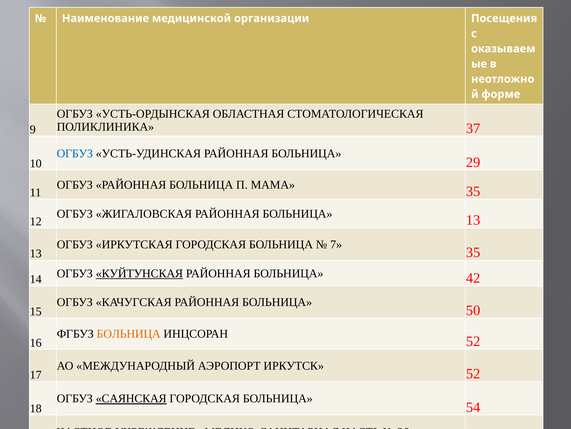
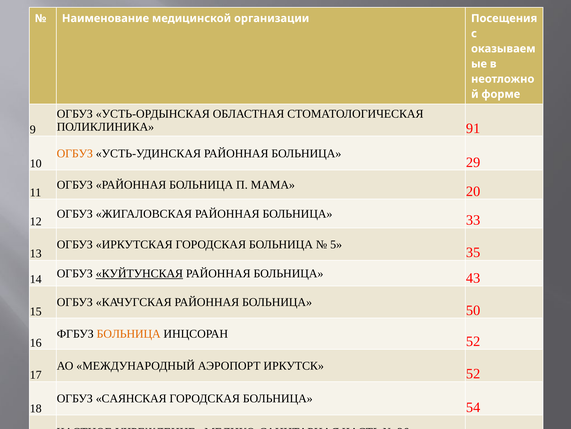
37: 37 -> 91
ОГБУЗ at (75, 153) colour: blue -> orange
МАМА 35: 35 -> 20
БОЛЬНИЦА 13: 13 -> 33
7: 7 -> 5
42: 42 -> 43
САЯНСКАЯ underline: present -> none
